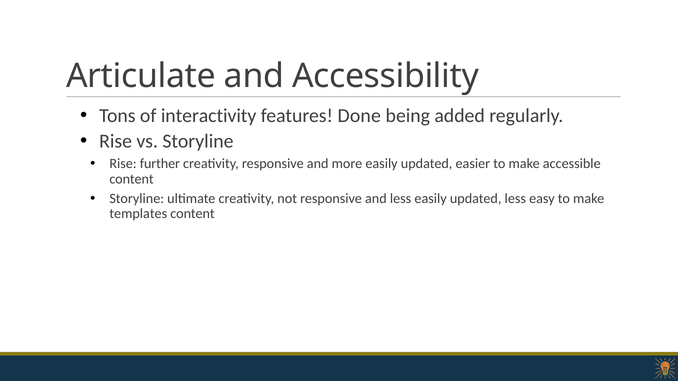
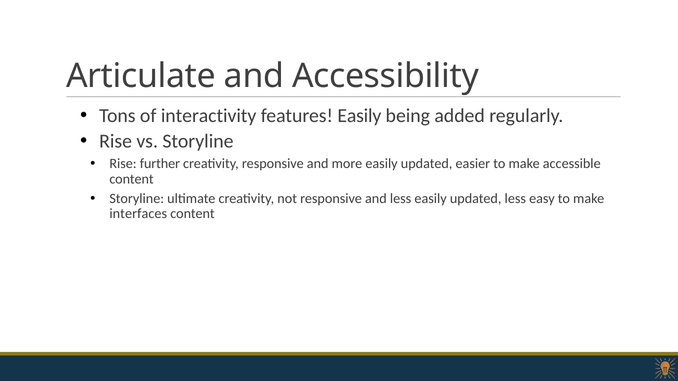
features Done: Done -> Easily
templates: templates -> interfaces
